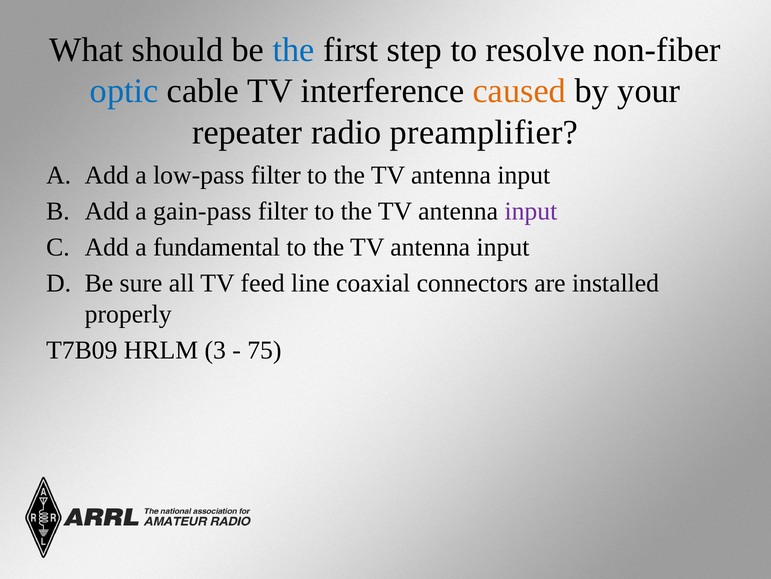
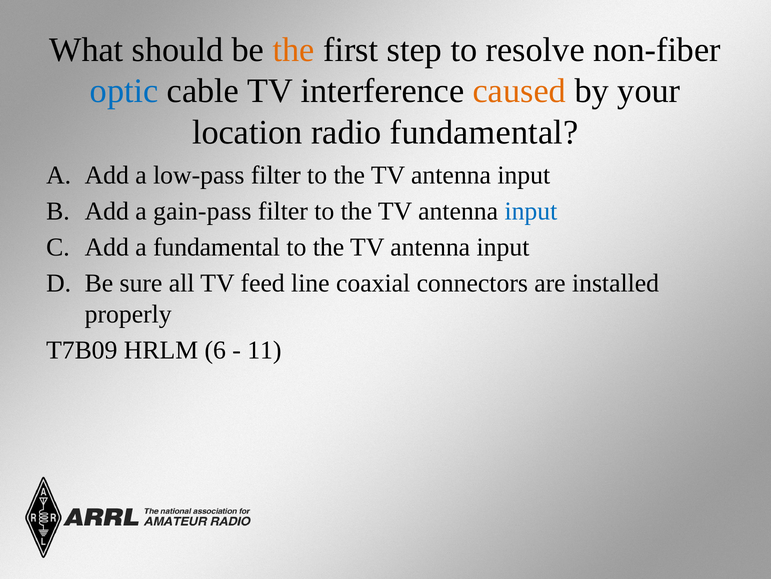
the at (294, 50) colour: blue -> orange
repeater: repeater -> location
radio preamplifier: preamplifier -> fundamental
input at (531, 211) colour: purple -> blue
3: 3 -> 6
75: 75 -> 11
